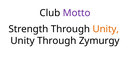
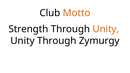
Motto colour: purple -> orange
